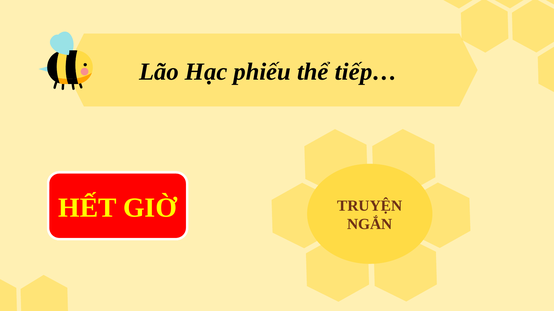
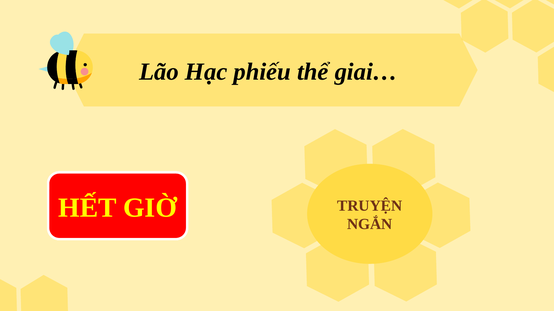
tiếp…: tiếp… -> giai…
